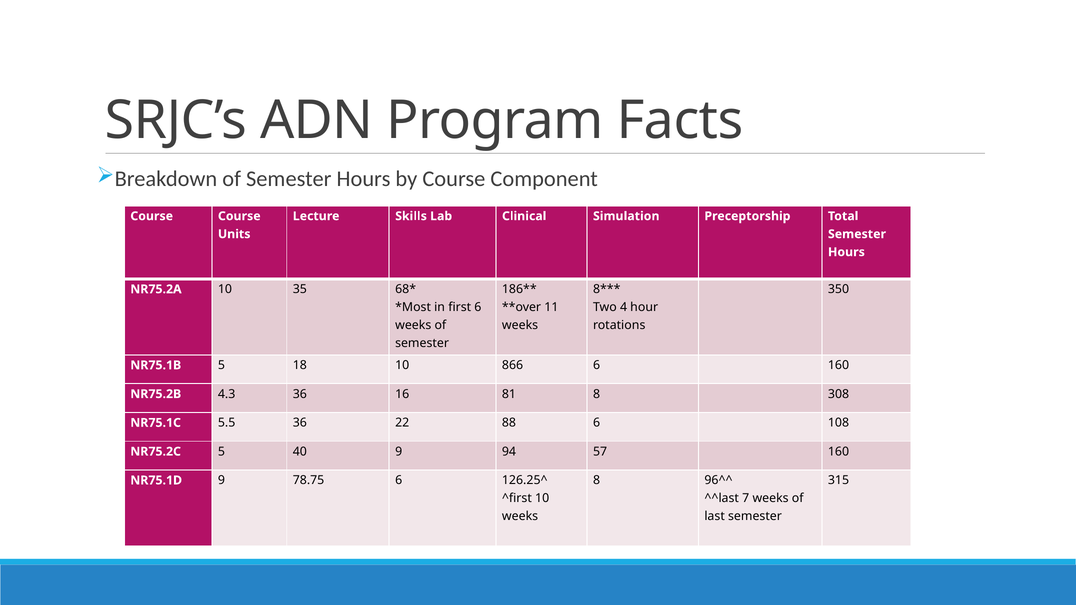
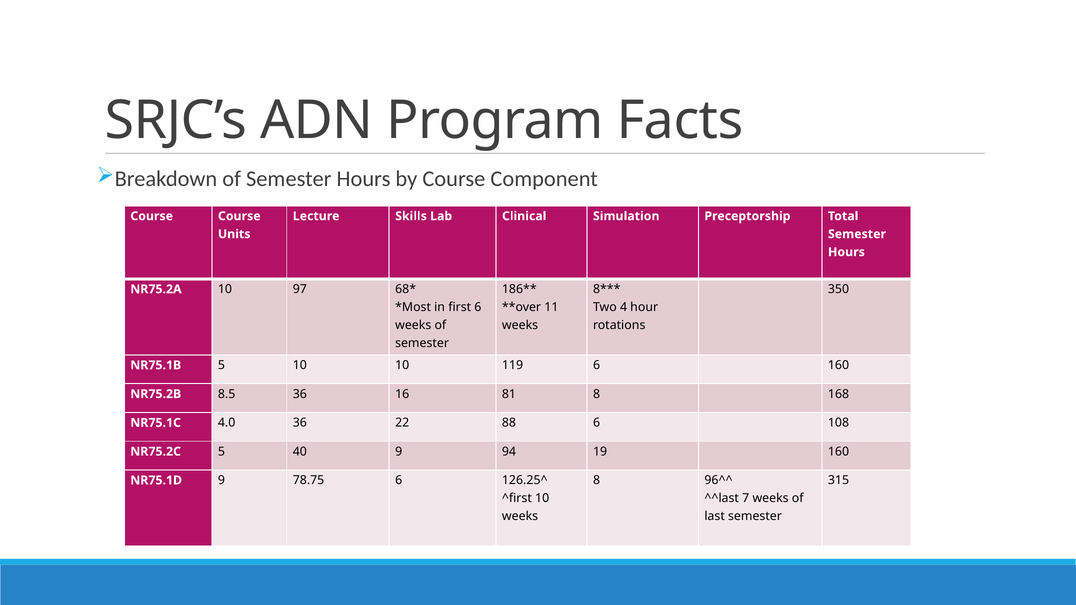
35: 35 -> 97
5 18: 18 -> 10
866: 866 -> 119
4.3: 4.3 -> 8.5
308: 308 -> 168
5.5: 5.5 -> 4.0
57: 57 -> 19
